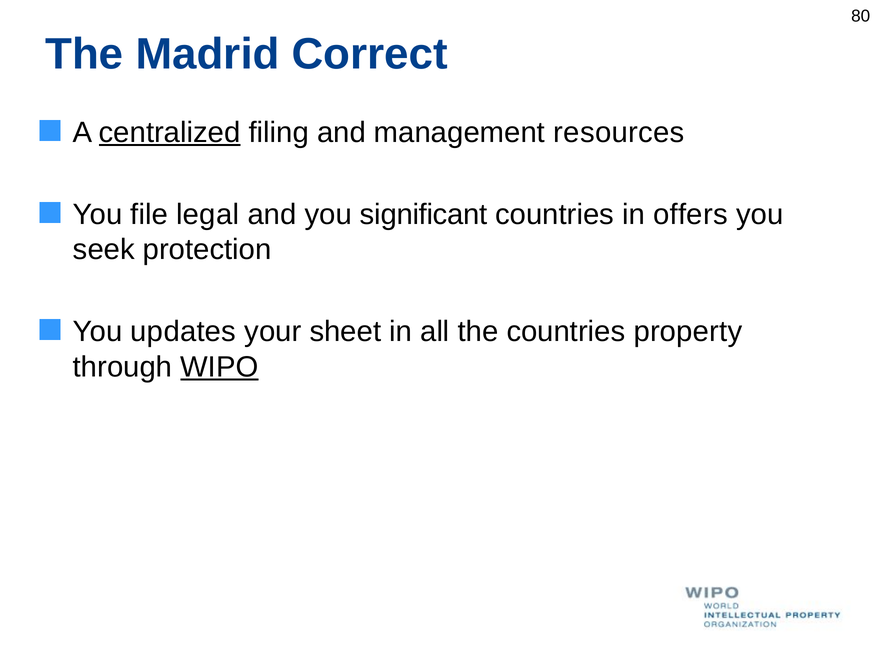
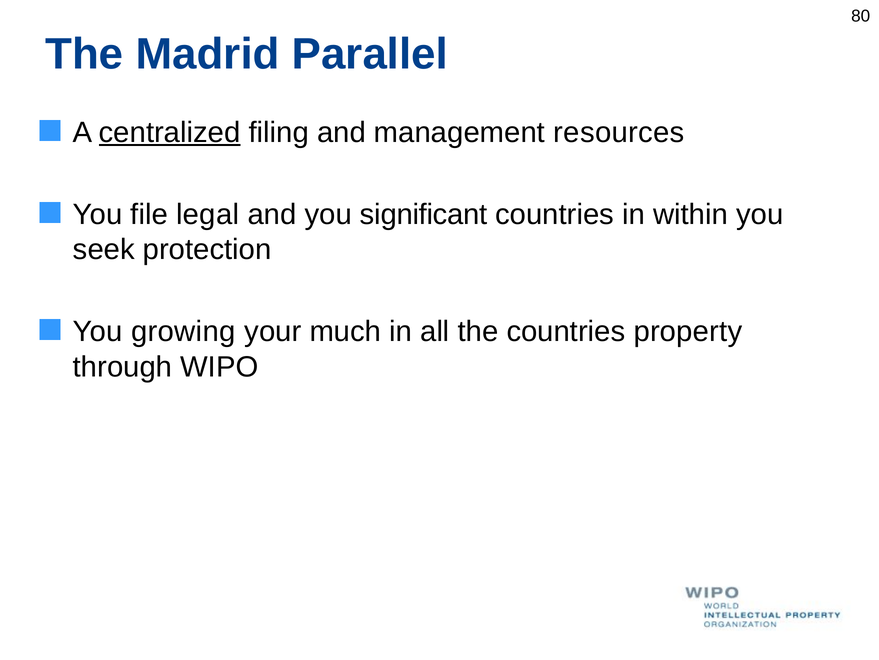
Correct: Correct -> Parallel
offers: offers -> within
updates: updates -> growing
sheet: sheet -> much
WIPO underline: present -> none
